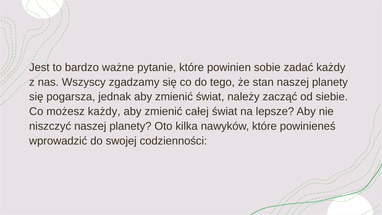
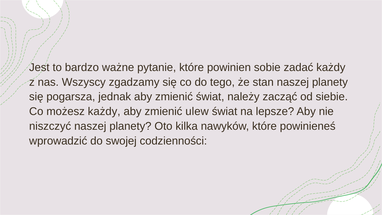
całej: całej -> ulew
